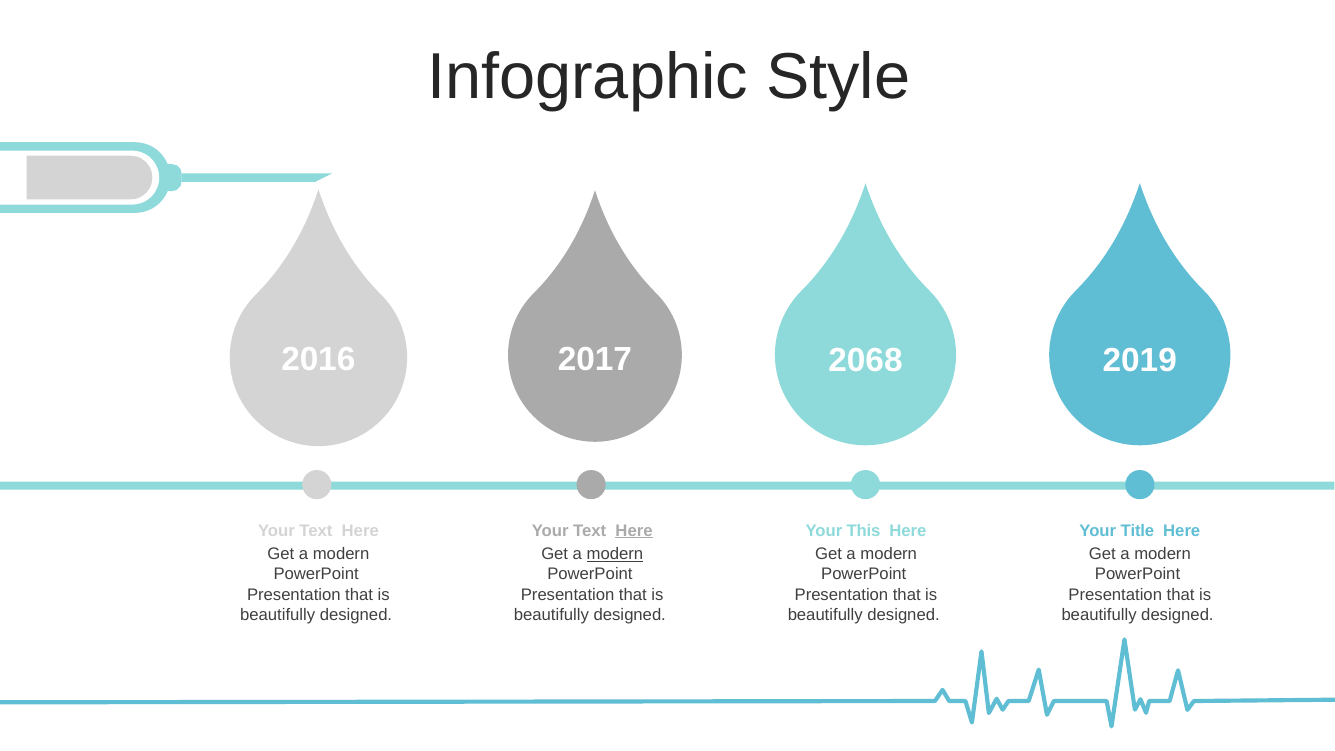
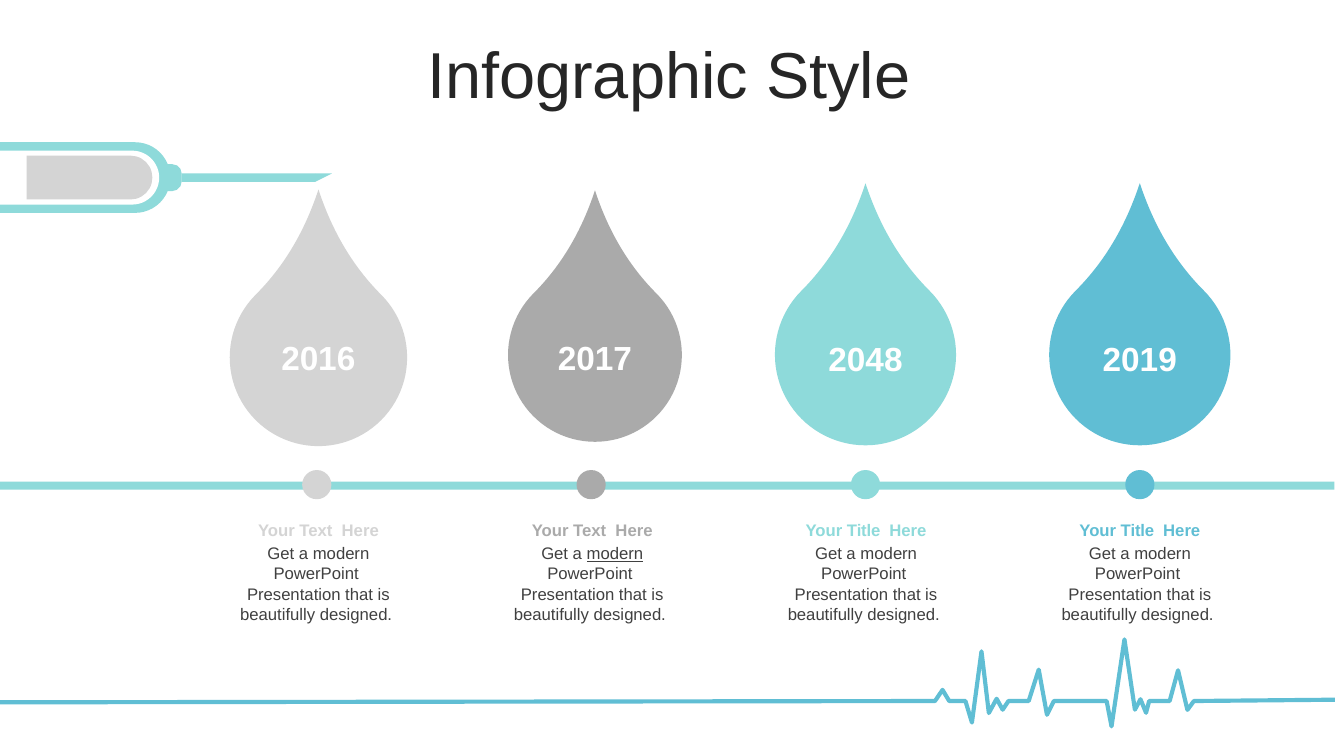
2068: 2068 -> 2048
Here at (634, 531) underline: present -> none
This at (864, 531): This -> Title
